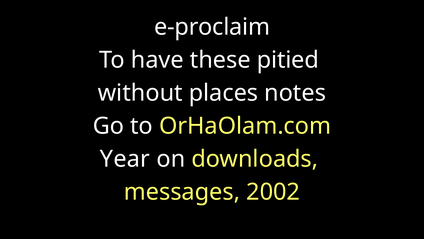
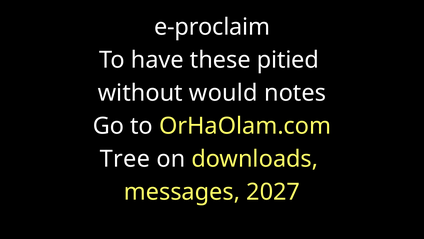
places: places -> would
Year: Year -> Tree
2002: 2002 -> 2027
